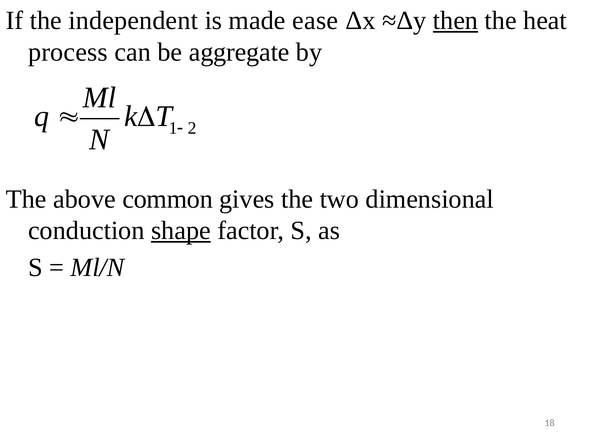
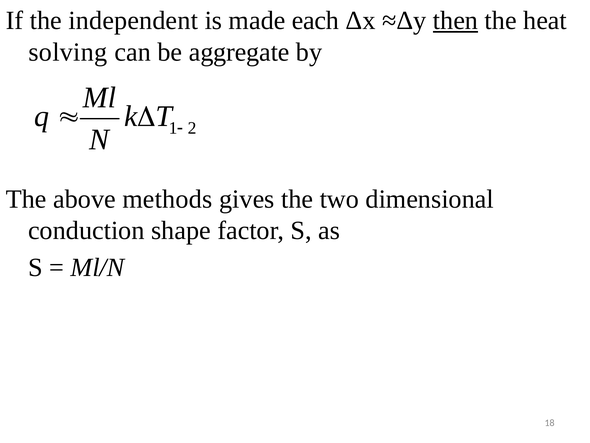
ease: ease -> each
process: process -> solving
common: common -> methods
shape underline: present -> none
